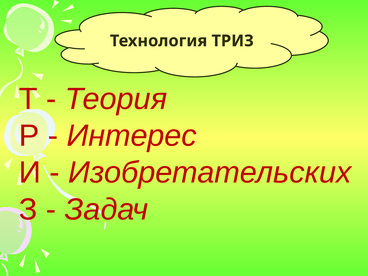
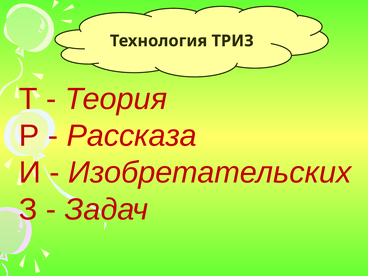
Интерес: Интерес -> Рассказа
